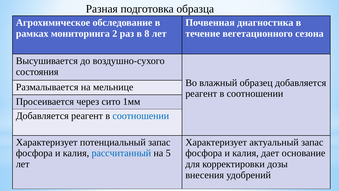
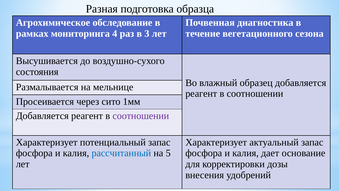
2: 2 -> 4
8: 8 -> 3
соотношении at (141, 116) colour: blue -> purple
